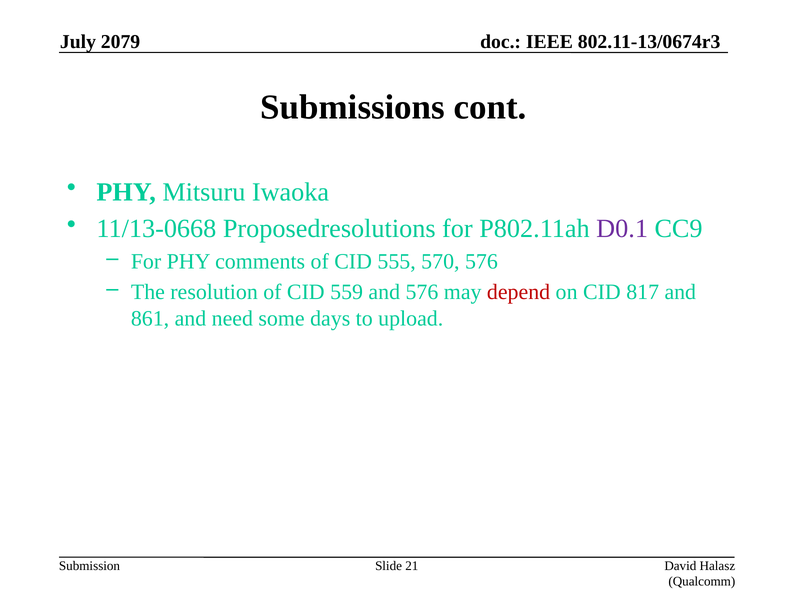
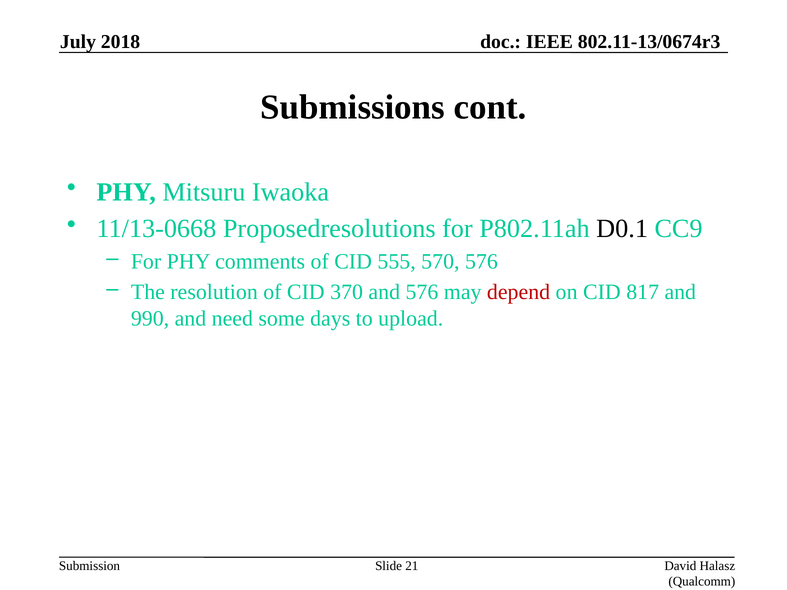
2079: 2079 -> 2018
D0.1 colour: purple -> black
559: 559 -> 370
861: 861 -> 990
